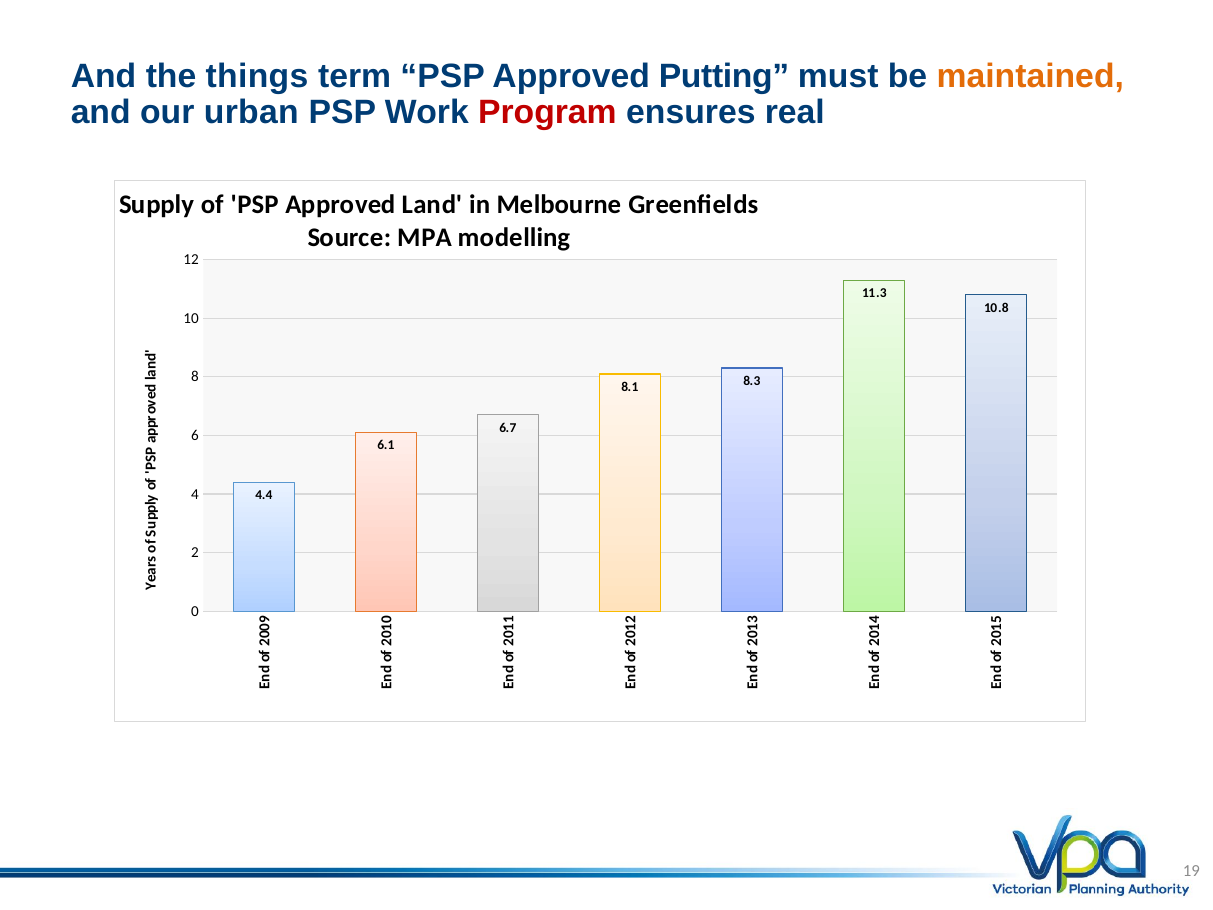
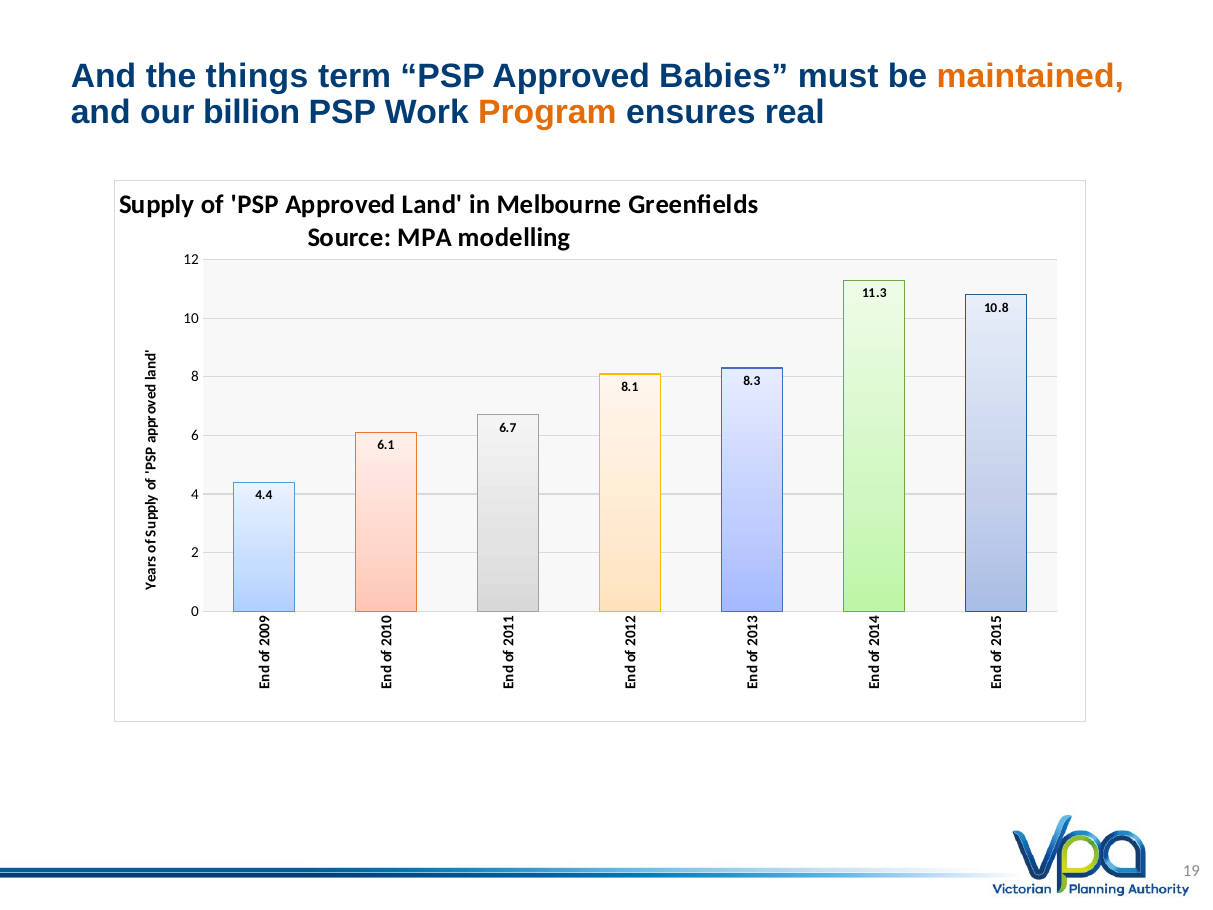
Putting: Putting -> Babies
urban: urban -> billion
Program colour: red -> orange
